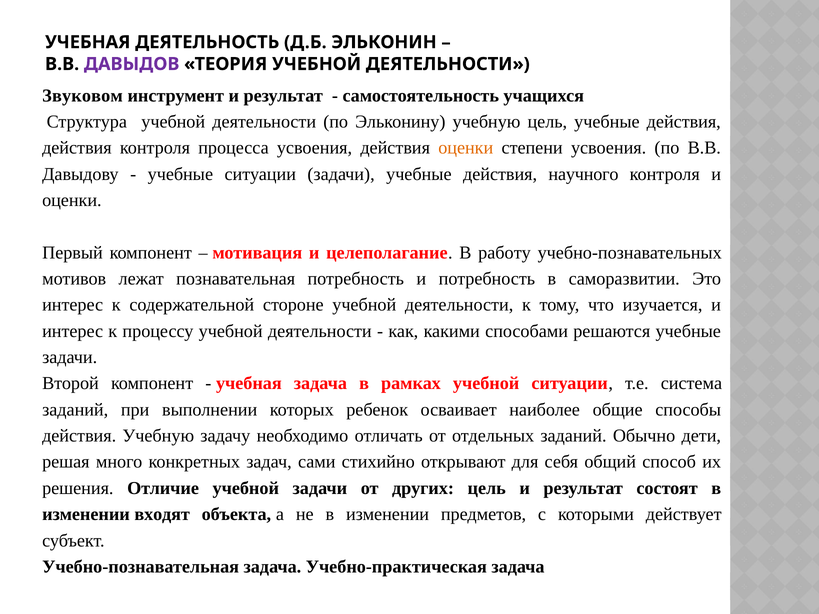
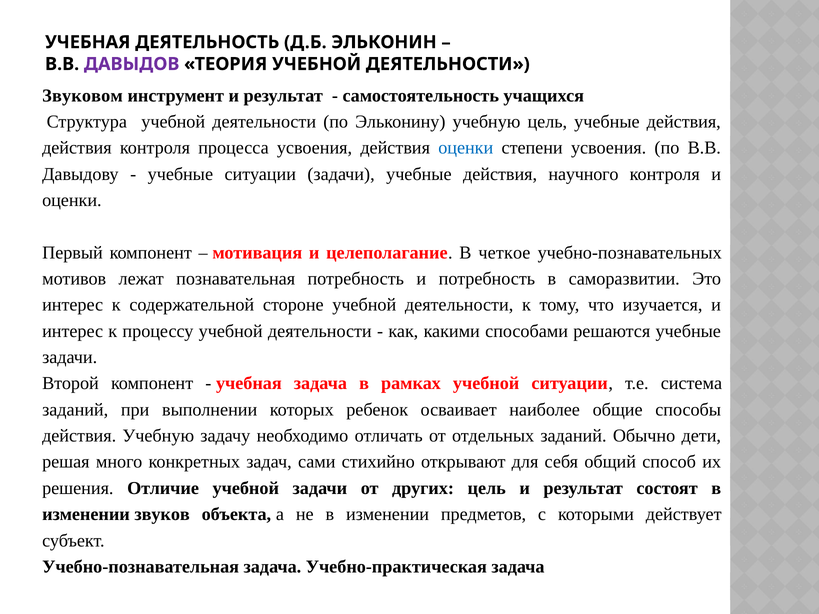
оценки at (466, 148) colour: orange -> blue
работу: работу -> четкое
входят: входят -> звуков
